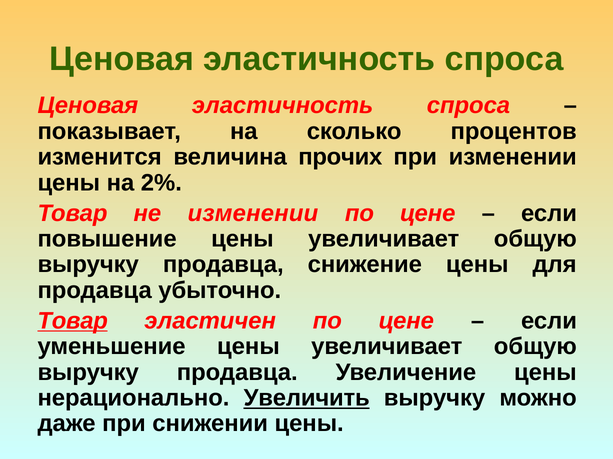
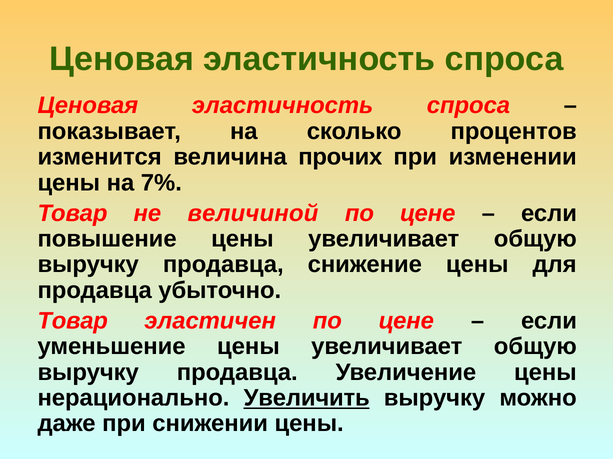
2%: 2% -> 7%
не изменении: изменении -> величиной
Товар at (73, 321) underline: present -> none
